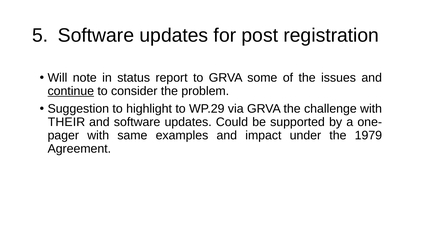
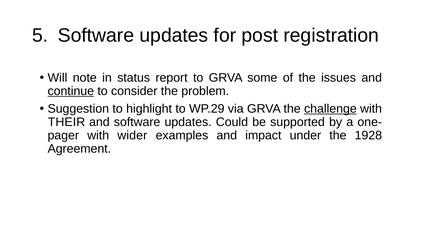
challenge underline: none -> present
same: same -> wider
1979: 1979 -> 1928
